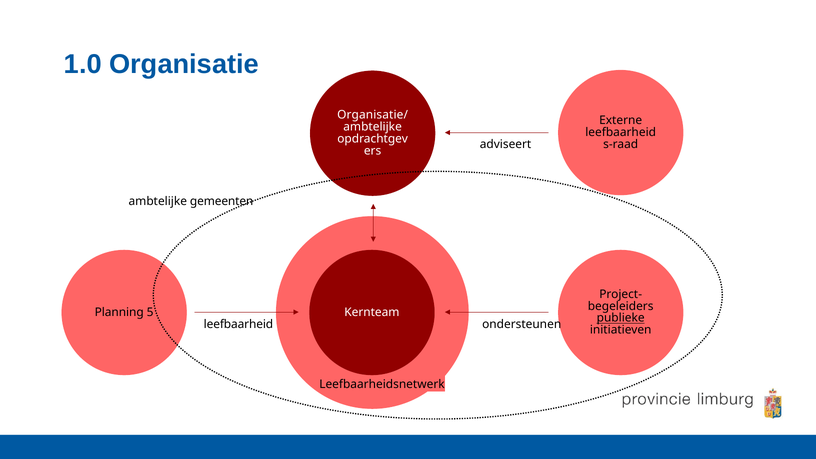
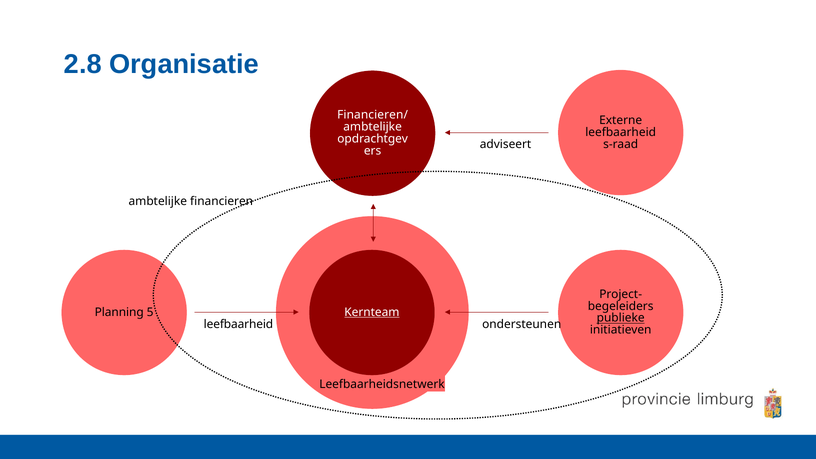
1.0: 1.0 -> 2.8
Organisatie/: Organisatie/ -> Financieren/
gemeenten: gemeenten -> financieren
Kernteam underline: none -> present
